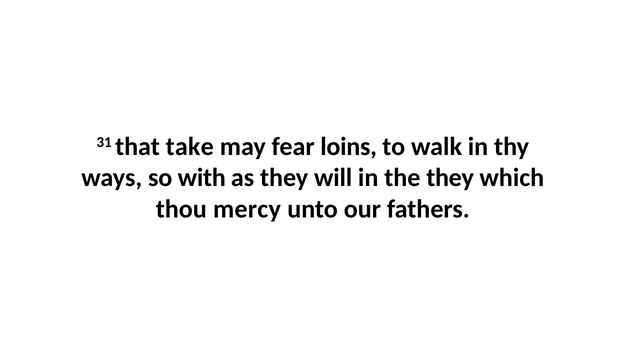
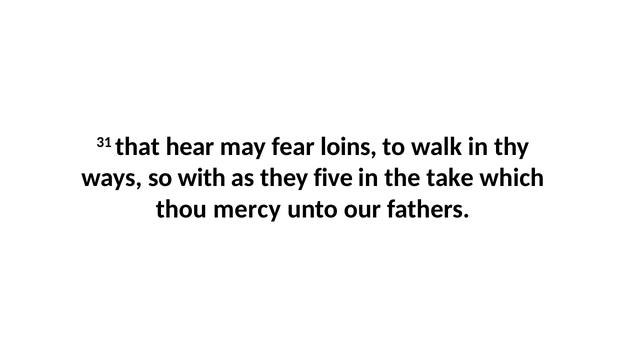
take: take -> hear
will: will -> five
the they: they -> take
